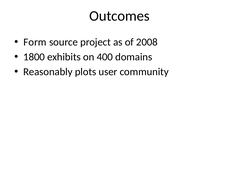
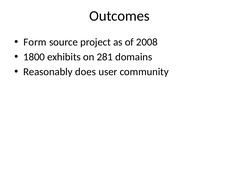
400: 400 -> 281
plots: plots -> does
